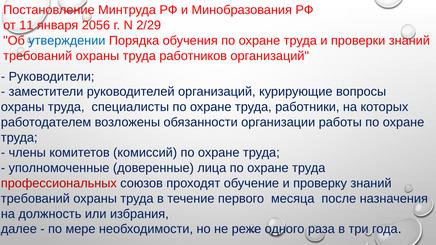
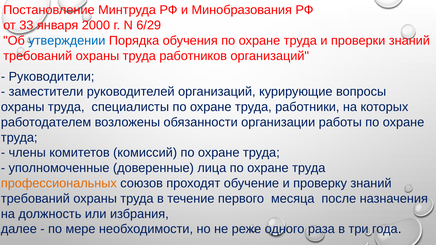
11: 11 -> 33
2056: 2056 -> 2000
2/29: 2/29 -> 6/29
профессиональных colour: red -> orange
